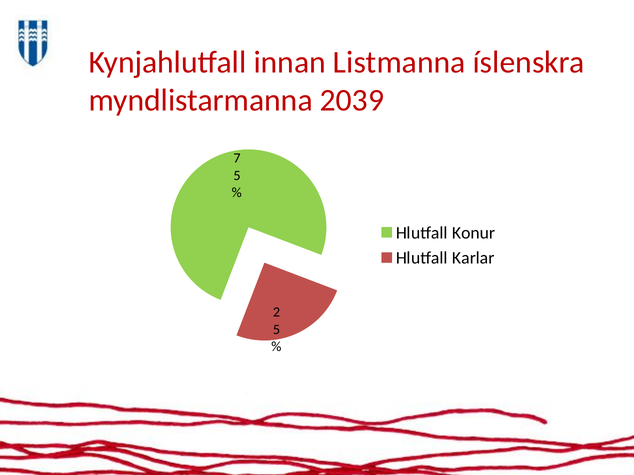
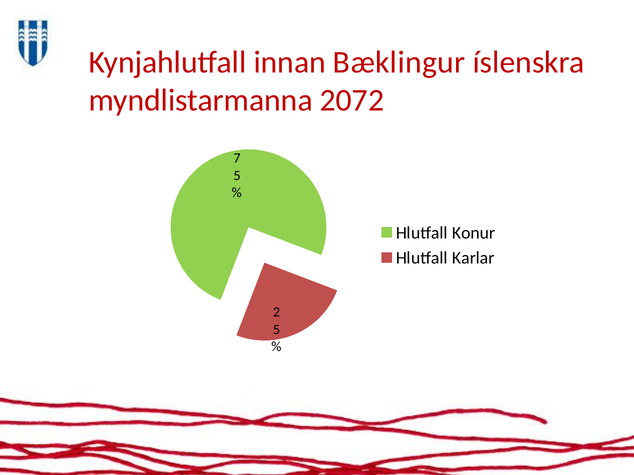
Listmanna: Listmanna -> Bæklingur
2039: 2039 -> 2072
